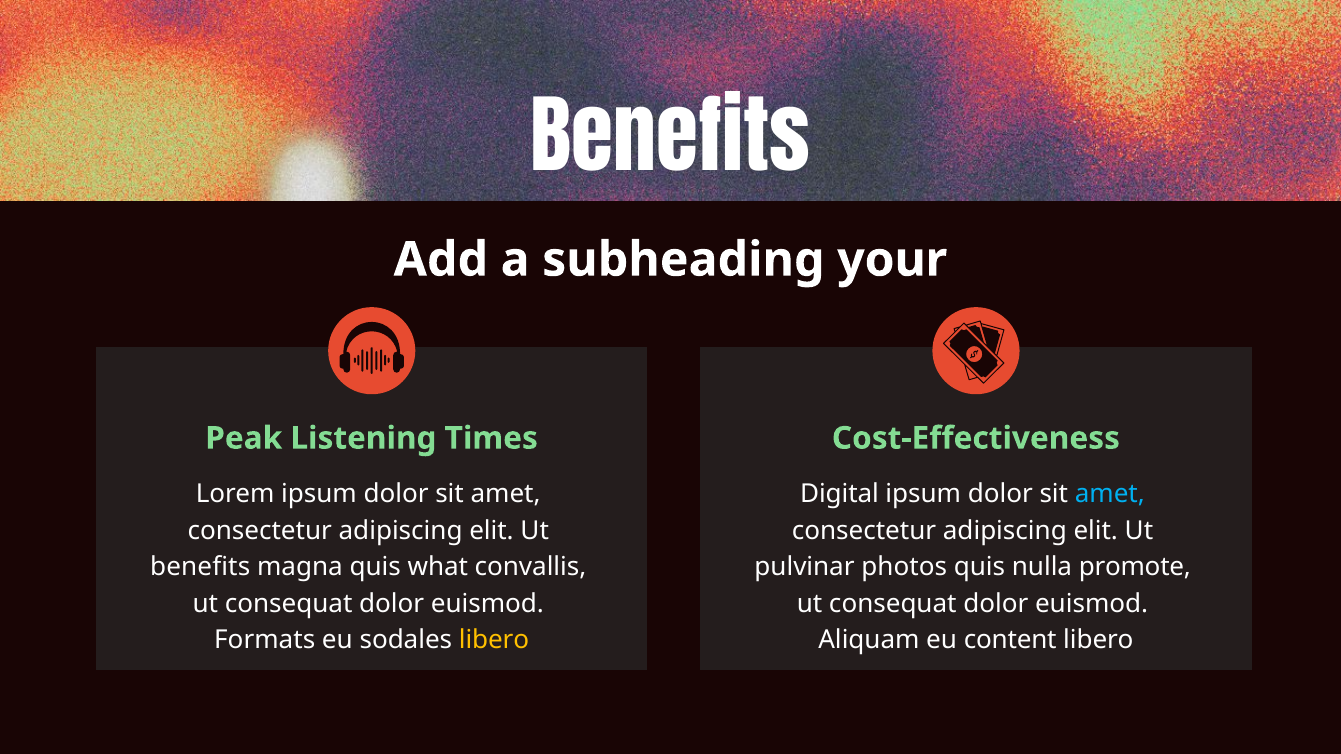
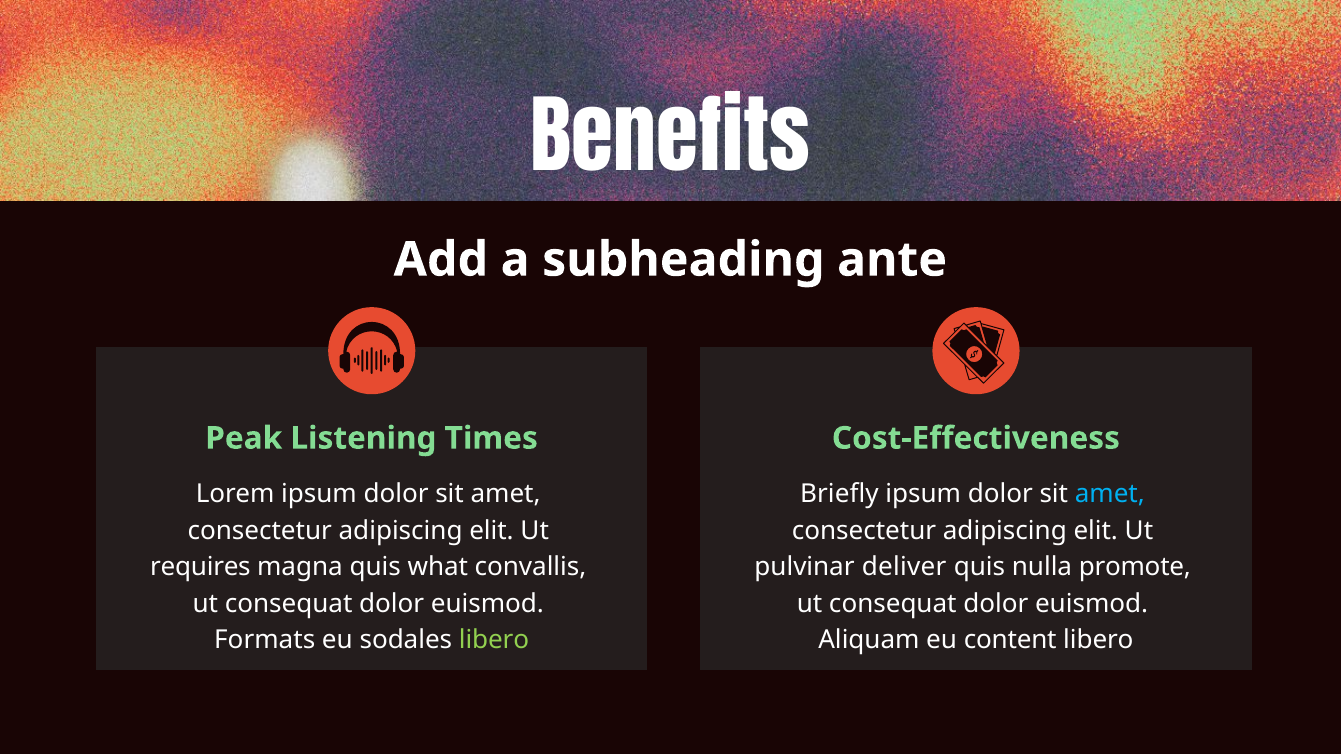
your: your -> ante
Digital: Digital -> Briefly
benefits at (200, 567): benefits -> requires
photos: photos -> deliver
libero at (494, 640) colour: yellow -> light green
